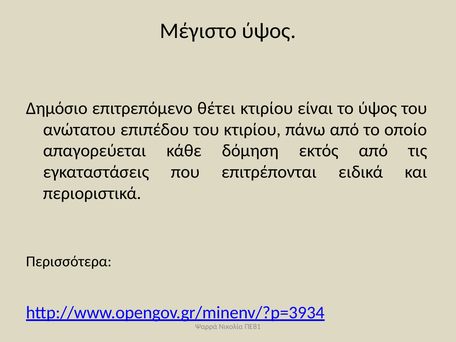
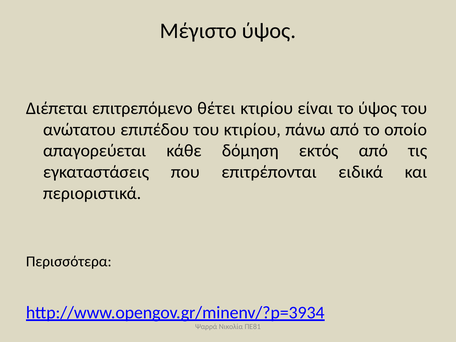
Δημόσιο: Δημόσιο -> Διέπεται
